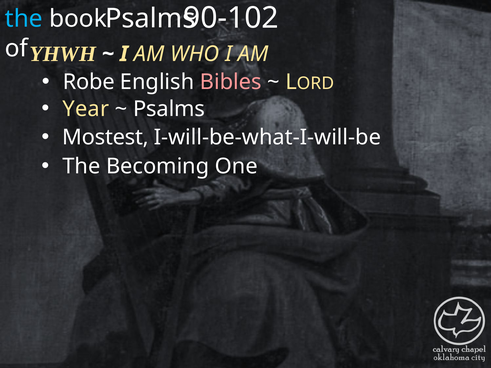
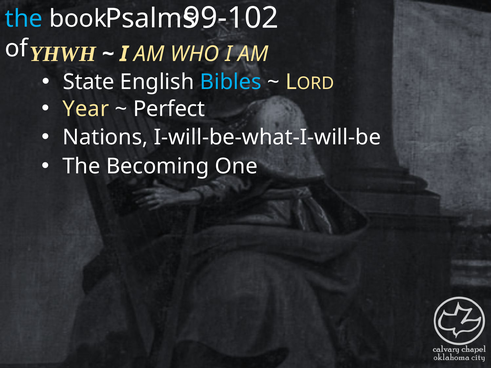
90-102: 90-102 -> 99-102
Robe: Robe -> State
Bibles colour: pink -> light blue
Psalms at (169, 109): Psalms -> Perfect
Mostest: Mostest -> Nations
